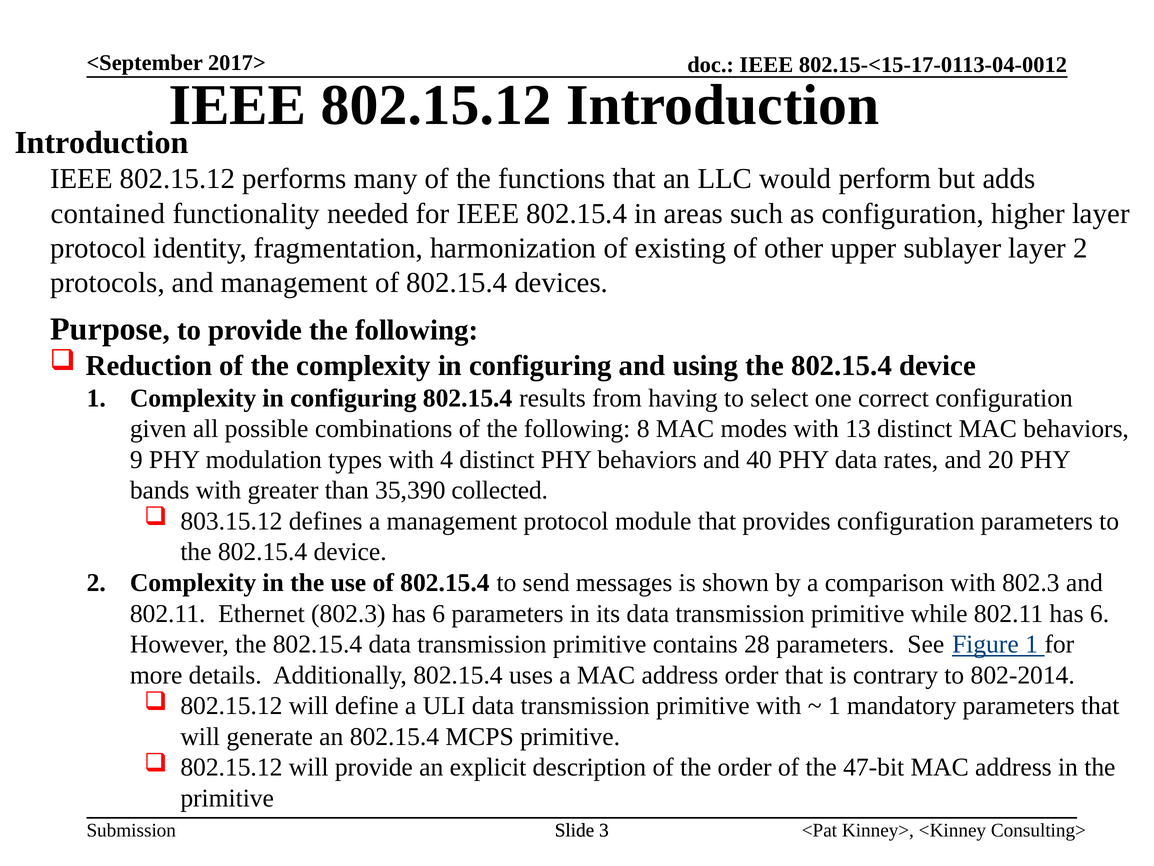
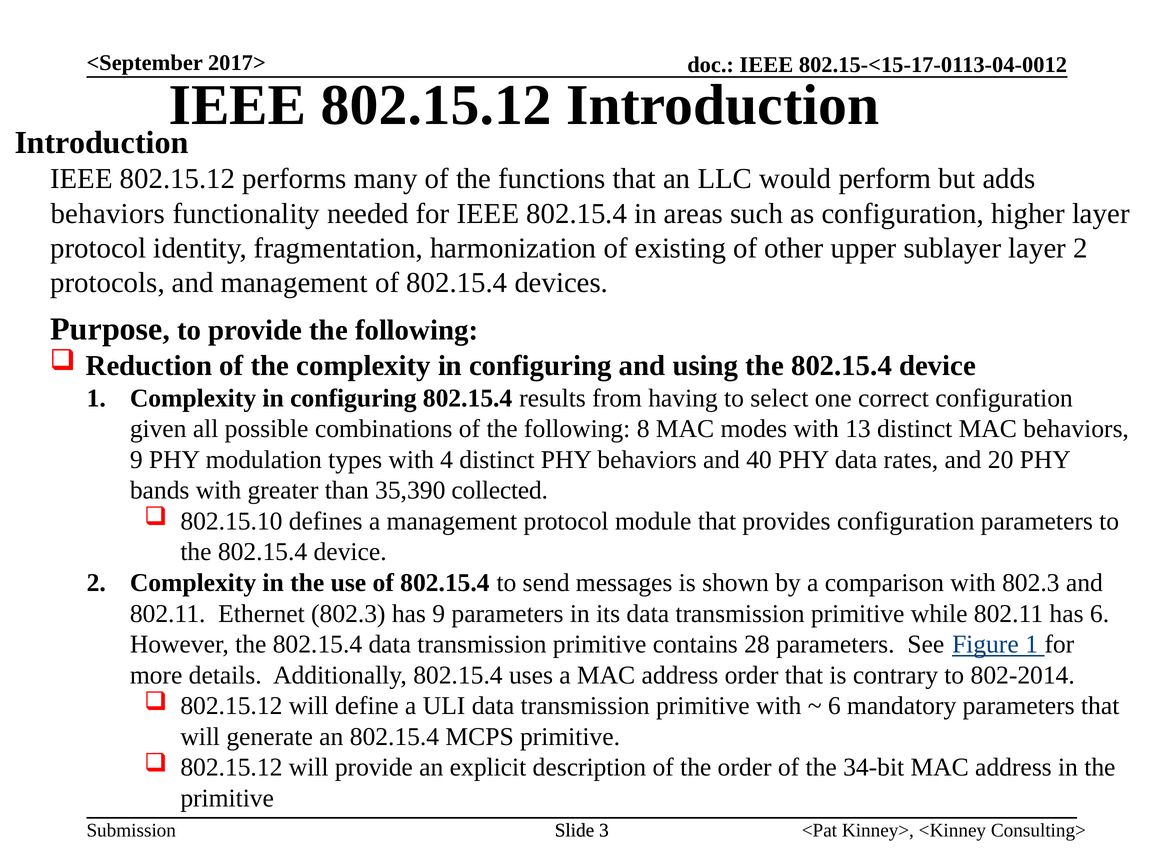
contained at (108, 213): contained -> behaviors
803.15.12: 803.15.12 -> 802.15.10
802.3 has 6: 6 -> 9
1 at (834, 705): 1 -> 6
47-bit: 47-bit -> 34-bit
